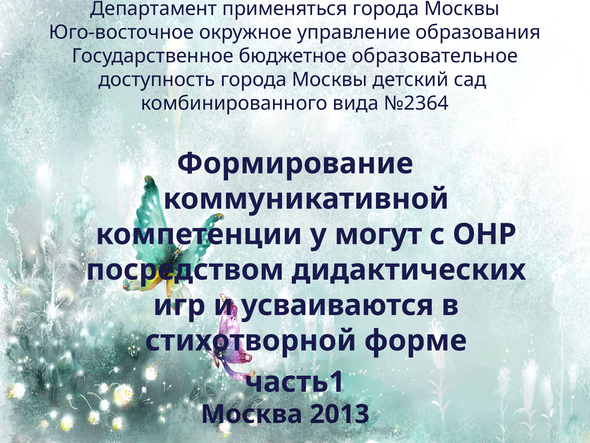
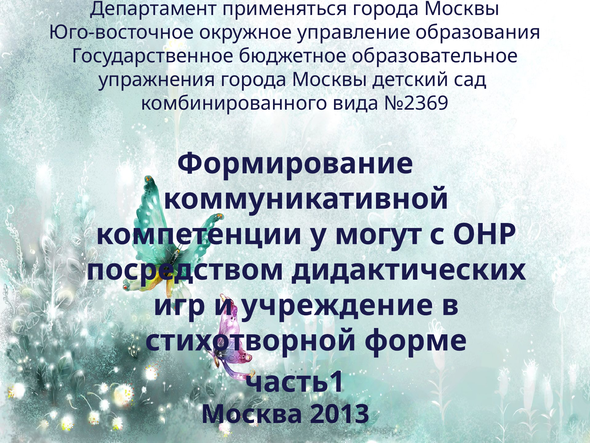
доступность: доступность -> упражнения
№2364: №2364 -> №2369
усваиваются: усваиваются -> учреждение
